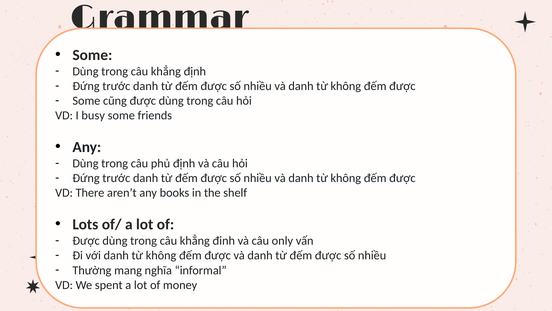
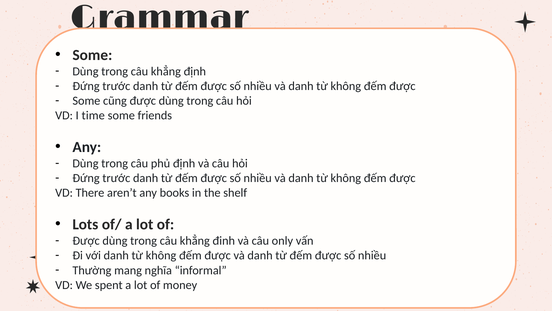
busy: busy -> time
